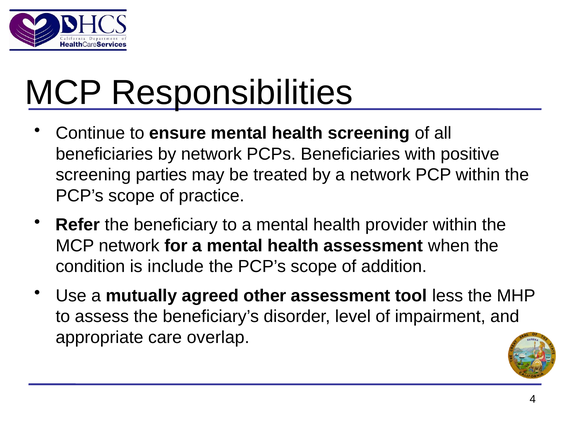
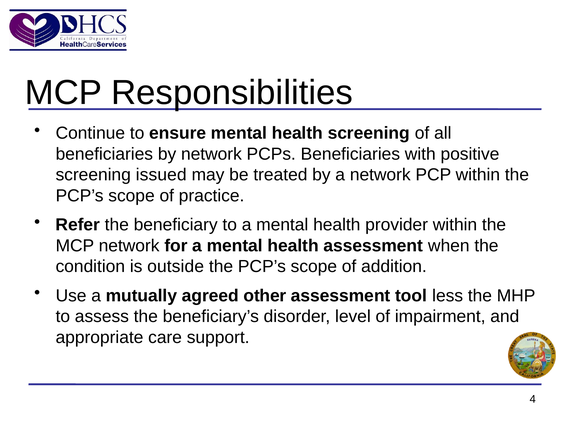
parties: parties -> issued
include: include -> outside
overlap: overlap -> support
